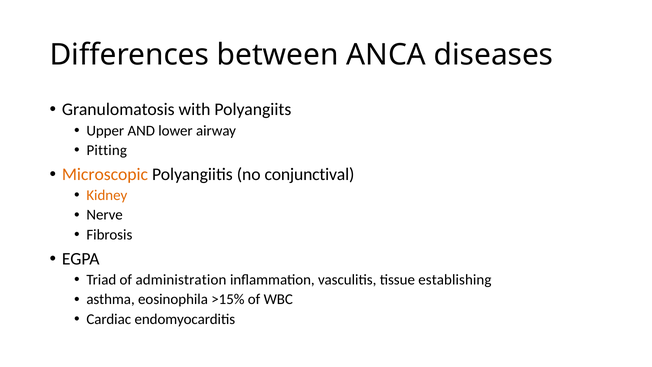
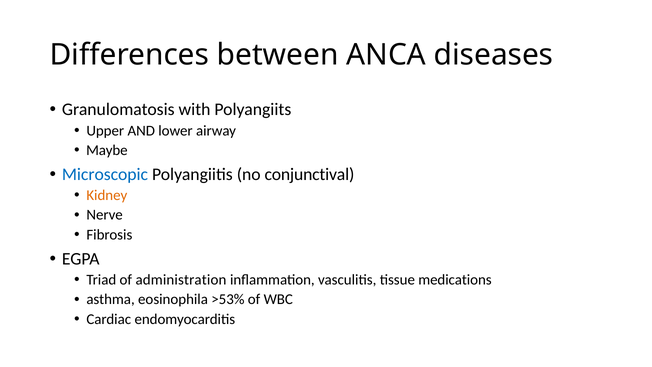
Pitting: Pitting -> Maybe
Microscopic colour: orange -> blue
establishing: establishing -> medications
>15%: >15% -> >53%
